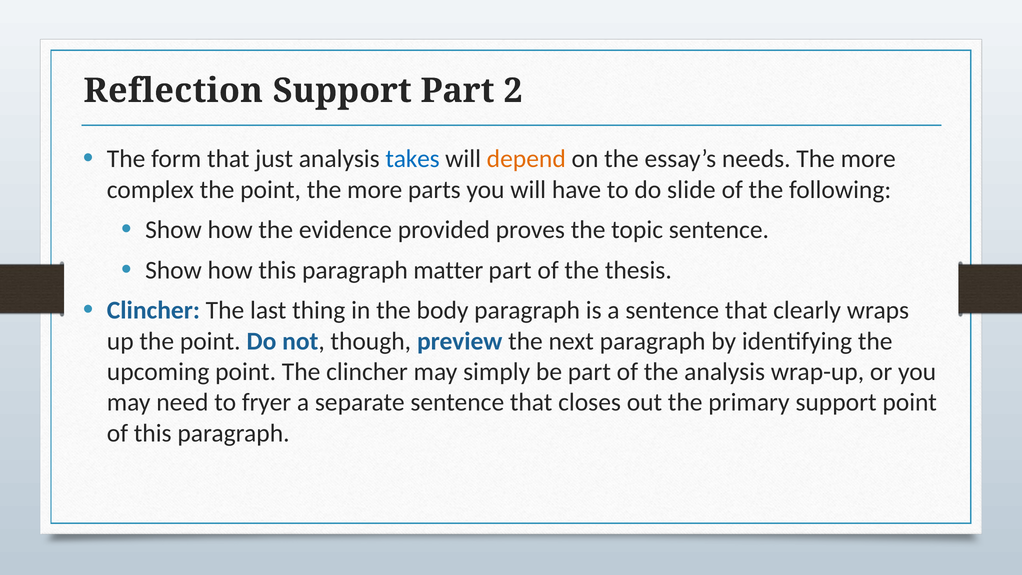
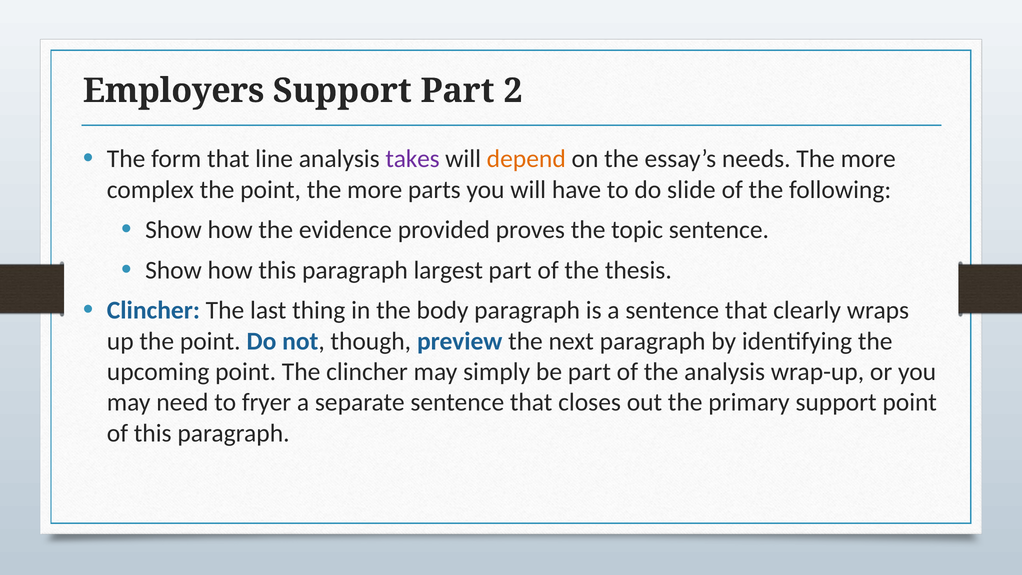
Reflection: Reflection -> Employers
just: just -> line
takes colour: blue -> purple
matter: matter -> largest
